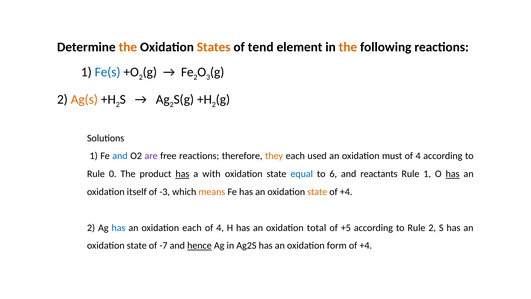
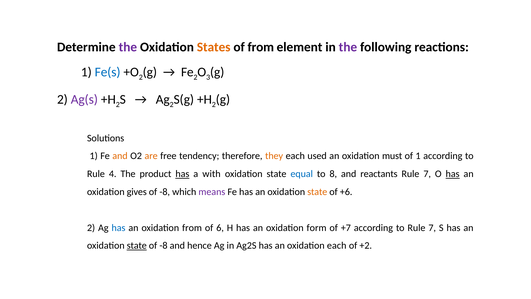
the at (128, 47) colour: orange -> purple
of tend: tend -> from
the at (348, 47) colour: orange -> purple
Ag(s colour: orange -> purple
and at (120, 156) colour: blue -> orange
are colour: purple -> orange
free reactions: reactions -> tendency
4 at (418, 156): 4 -> 1
0: 0 -> 4
6: 6 -> 8
1 at (427, 174): 1 -> 7
itself: itself -> gives
-3 at (165, 192): -3 -> -8
means colour: orange -> purple
+4 at (346, 192): +4 -> +6
oxidation each: each -> from
4 at (220, 228): 4 -> 6
total: total -> form
+5: +5 -> +7
to Rule 2: 2 -> 7
state at (137, 245) underline: none -> present
-7 at (163, 245): -7 -> -8
hence underline: present -> none
oxidation form: form -> each
+4 at (366, 245): +4 -> +2
